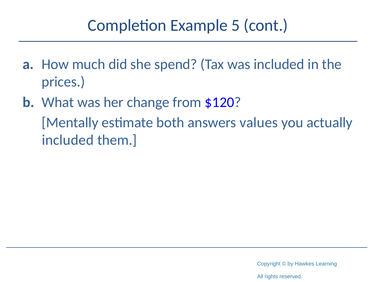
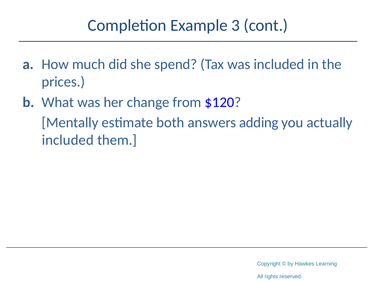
5: 5 -> 3
values: values -> adding
